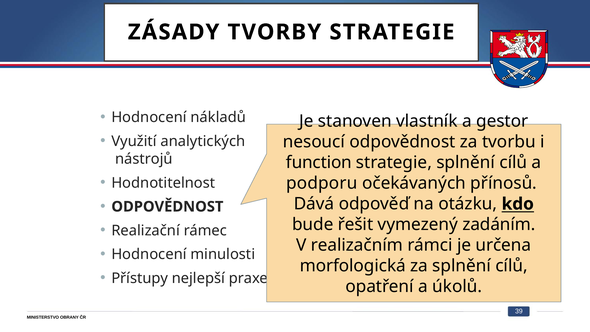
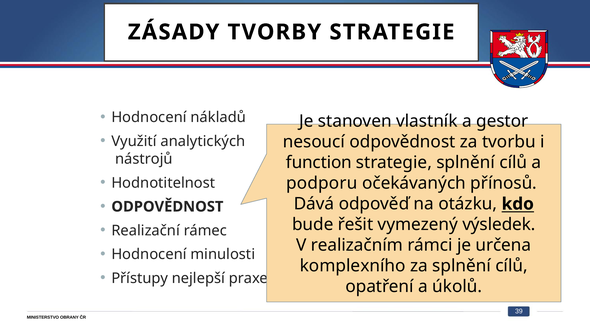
zadáním: zadáním -> výsledek
morfologická: morfologická -> komplexního
